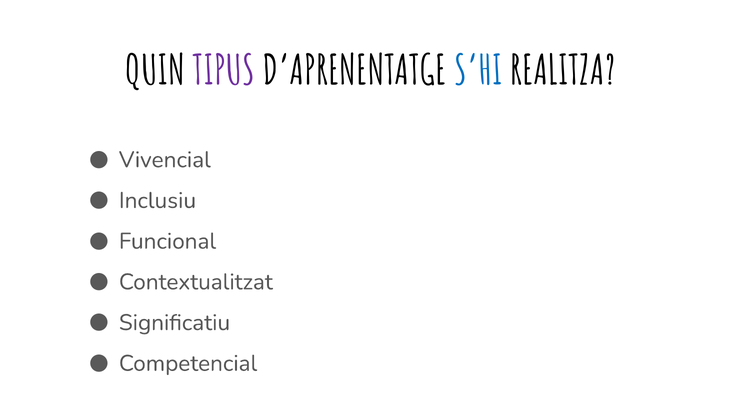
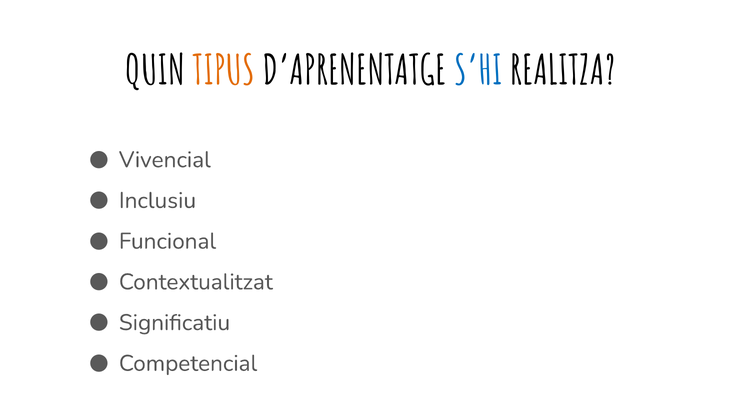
TIPUS colour: purple -> orange
